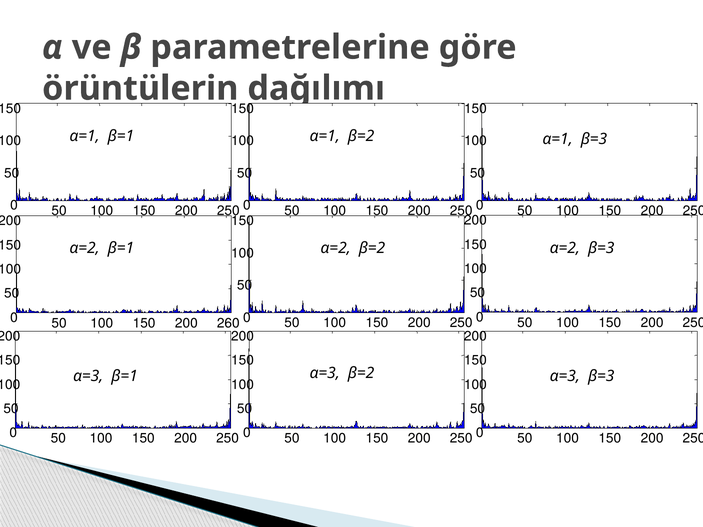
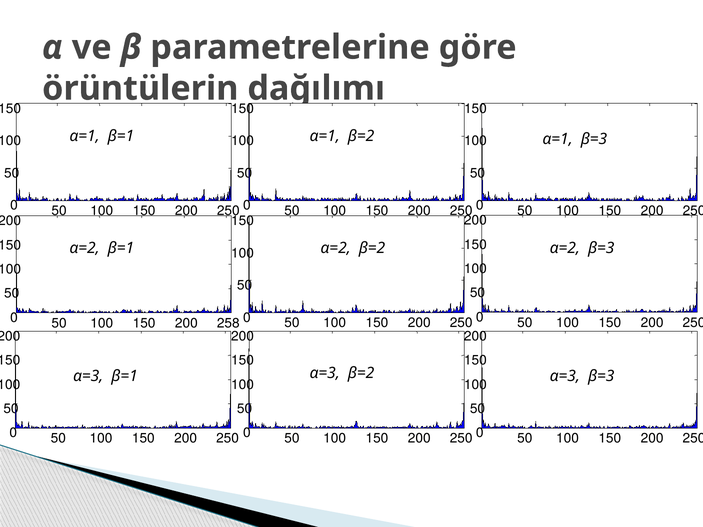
260: 260 -> 258
